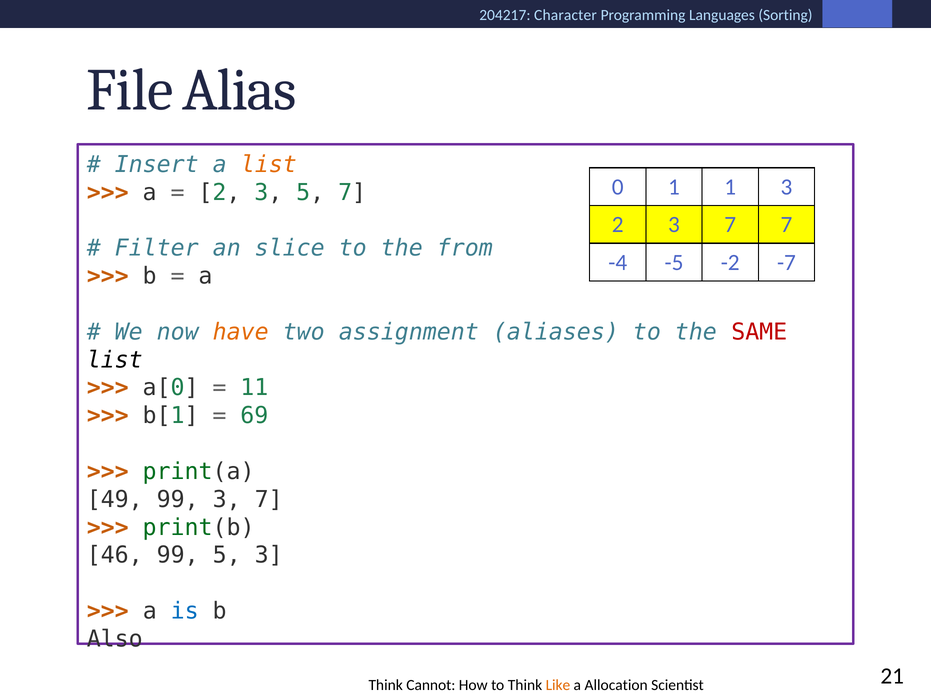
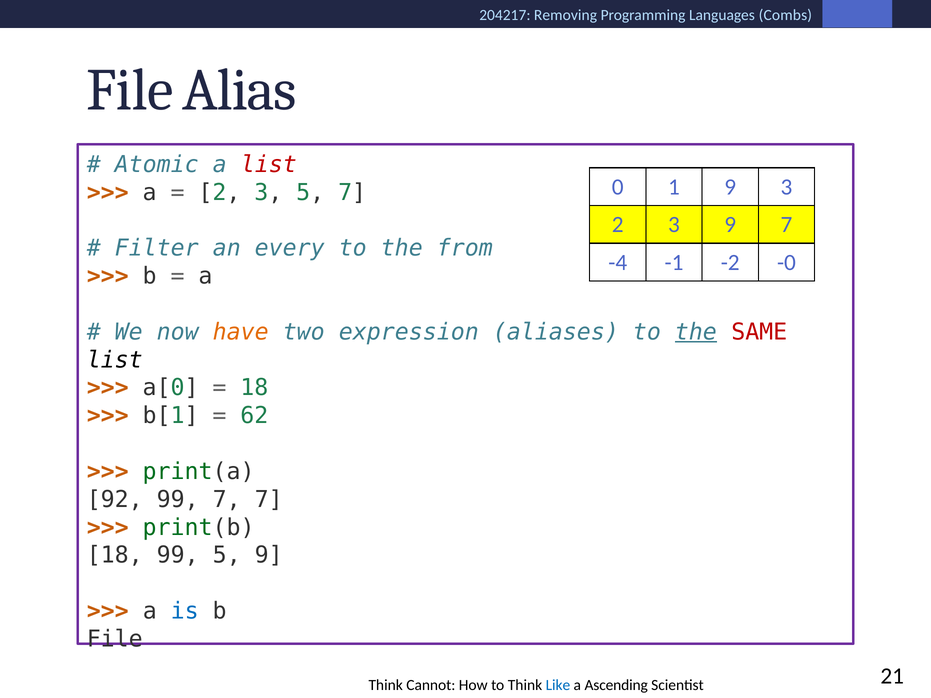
Character: Character -> Removing
Sorting: Sorting -> Combs
Insert: Insert -> Atomic
list at (269, 164) colour: orange -> red
1 1: 1 -> 9
2 3 7: 7 -> 9
slice: slice -> every
-5: -5 -> -1
-7: -7 -> -0
assignment: assignment -> expression
the at (696, 332) underline: none -> present
11 at (254, 388): 11 -> 18
69: 69 -> 62
49: 49 -> 92
99 3: 3 -> 7
46 at (115, 556): 46 -> 18
5 3: 3 -> 9
Also at (115, 639): Also -> File
Like colour: orange -> blue
Allocation: Allocation -> Ascending
